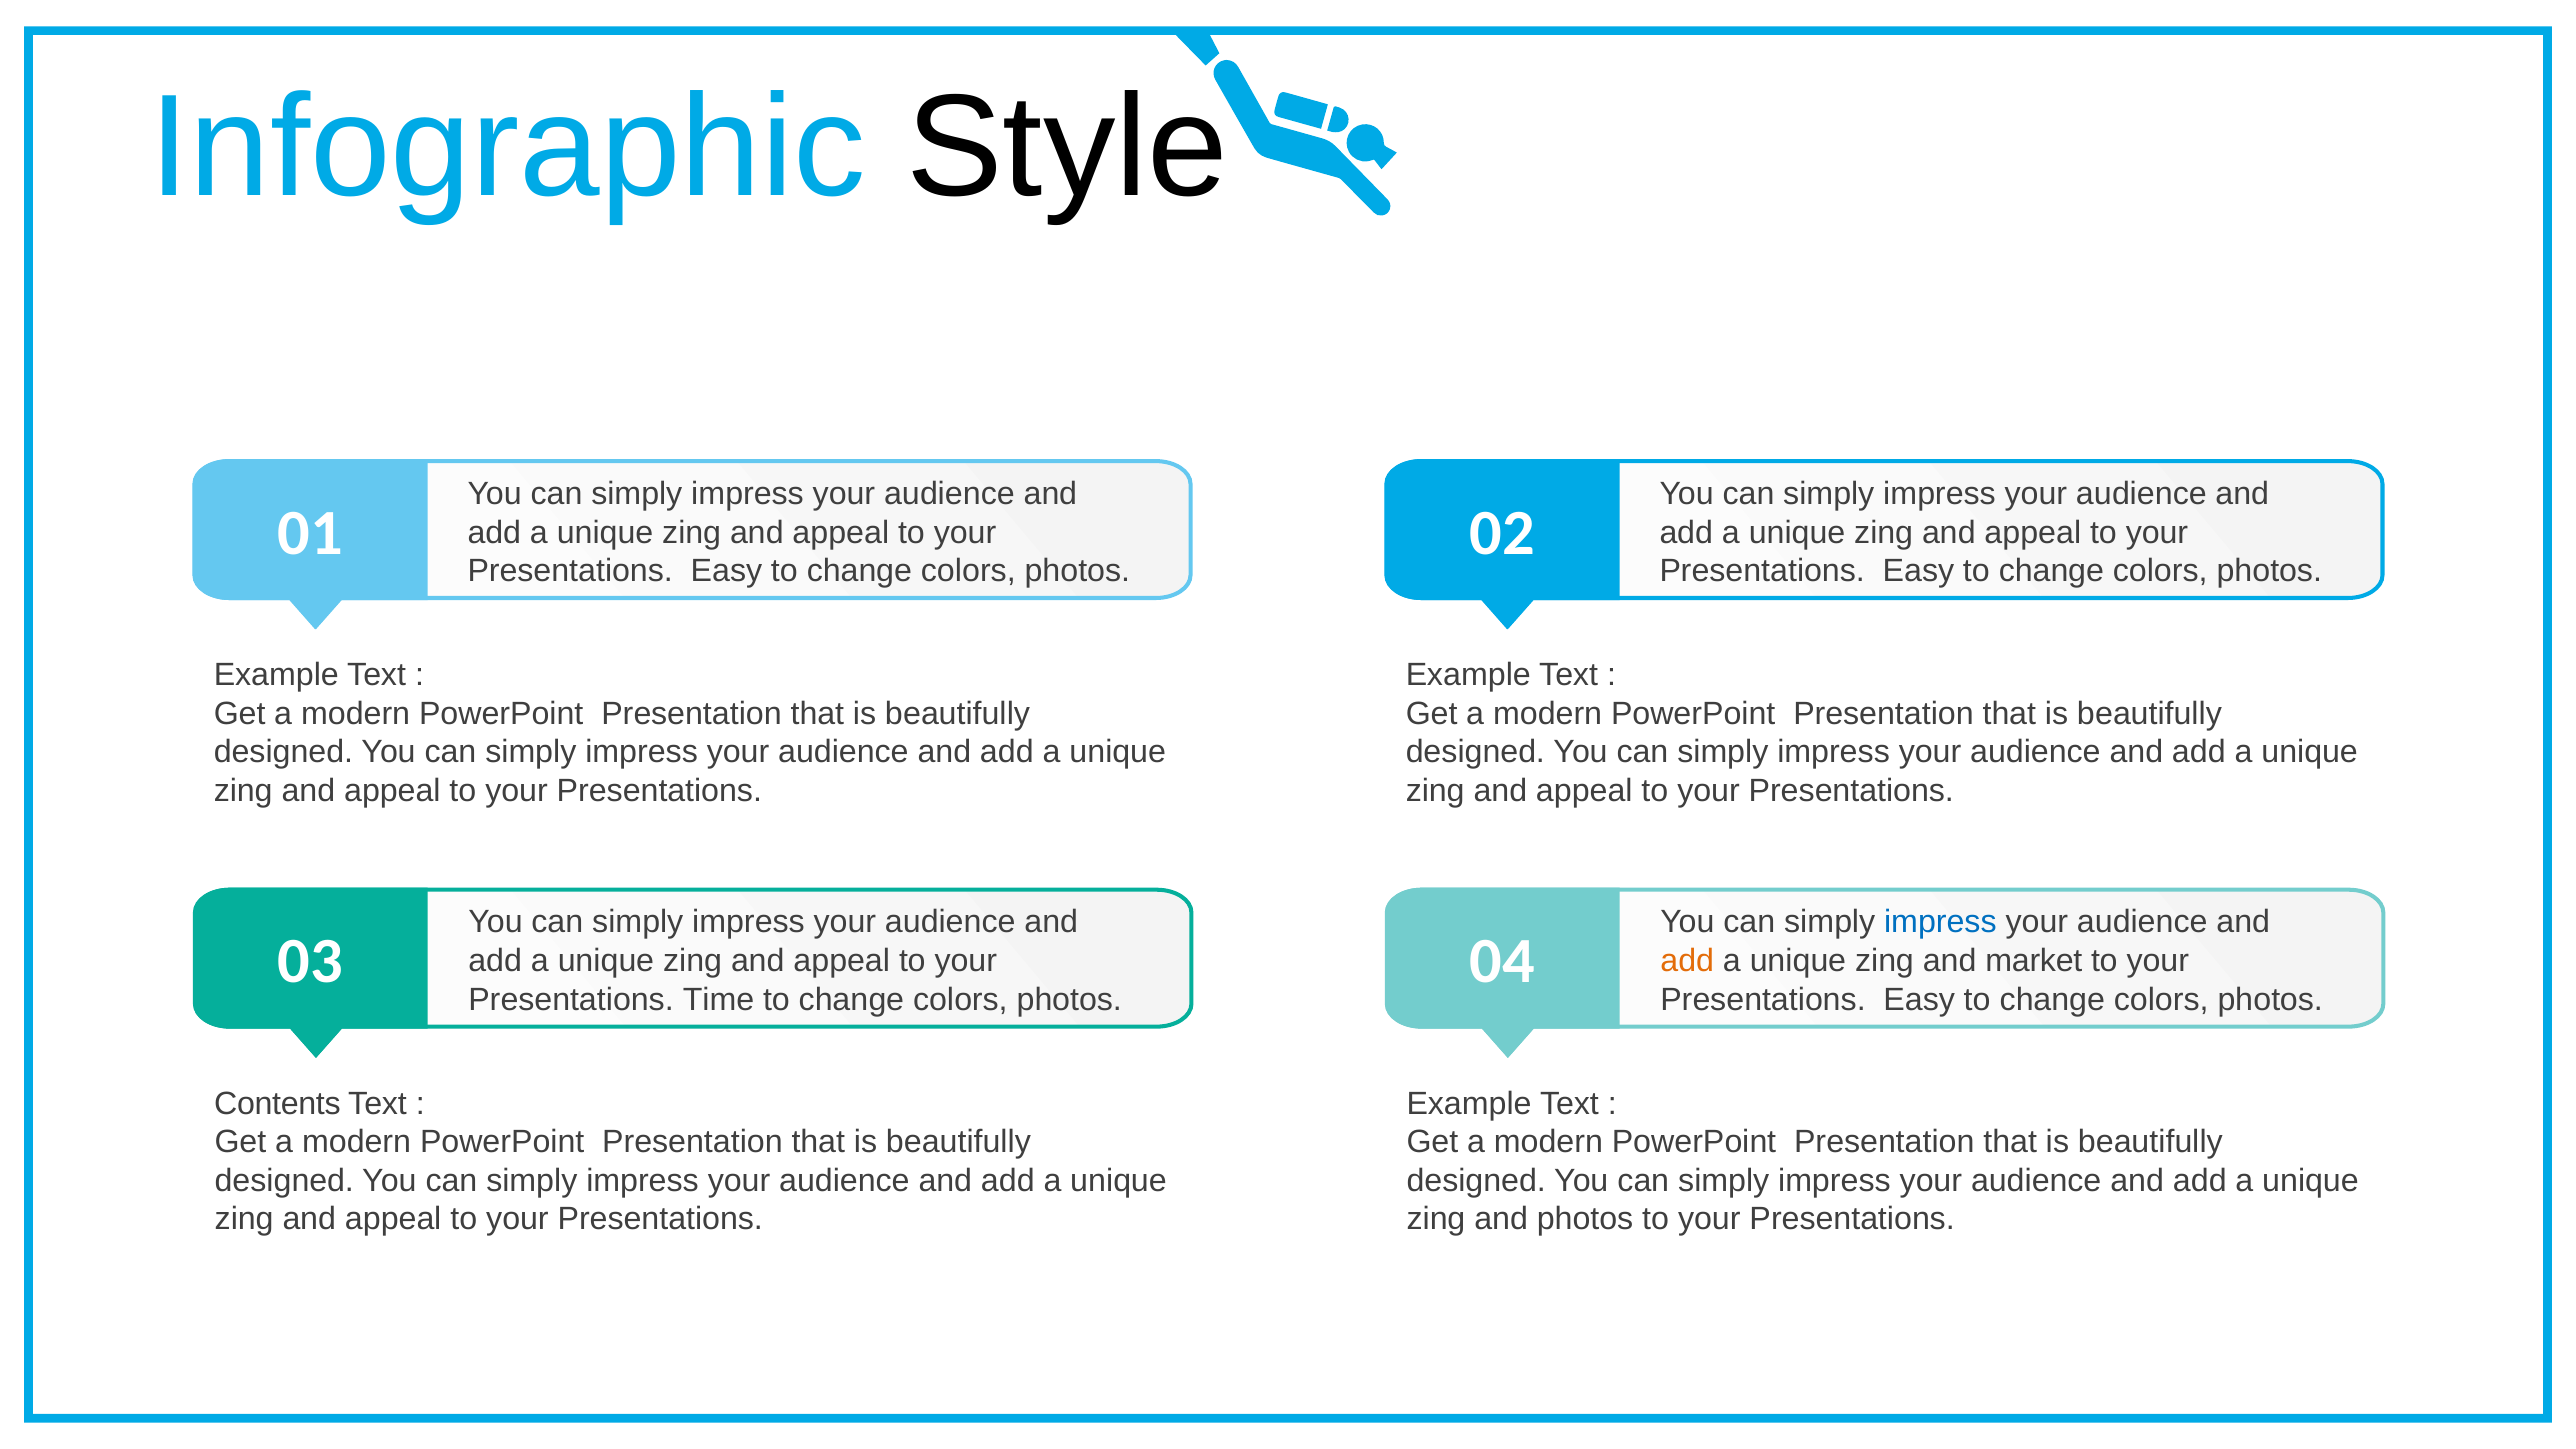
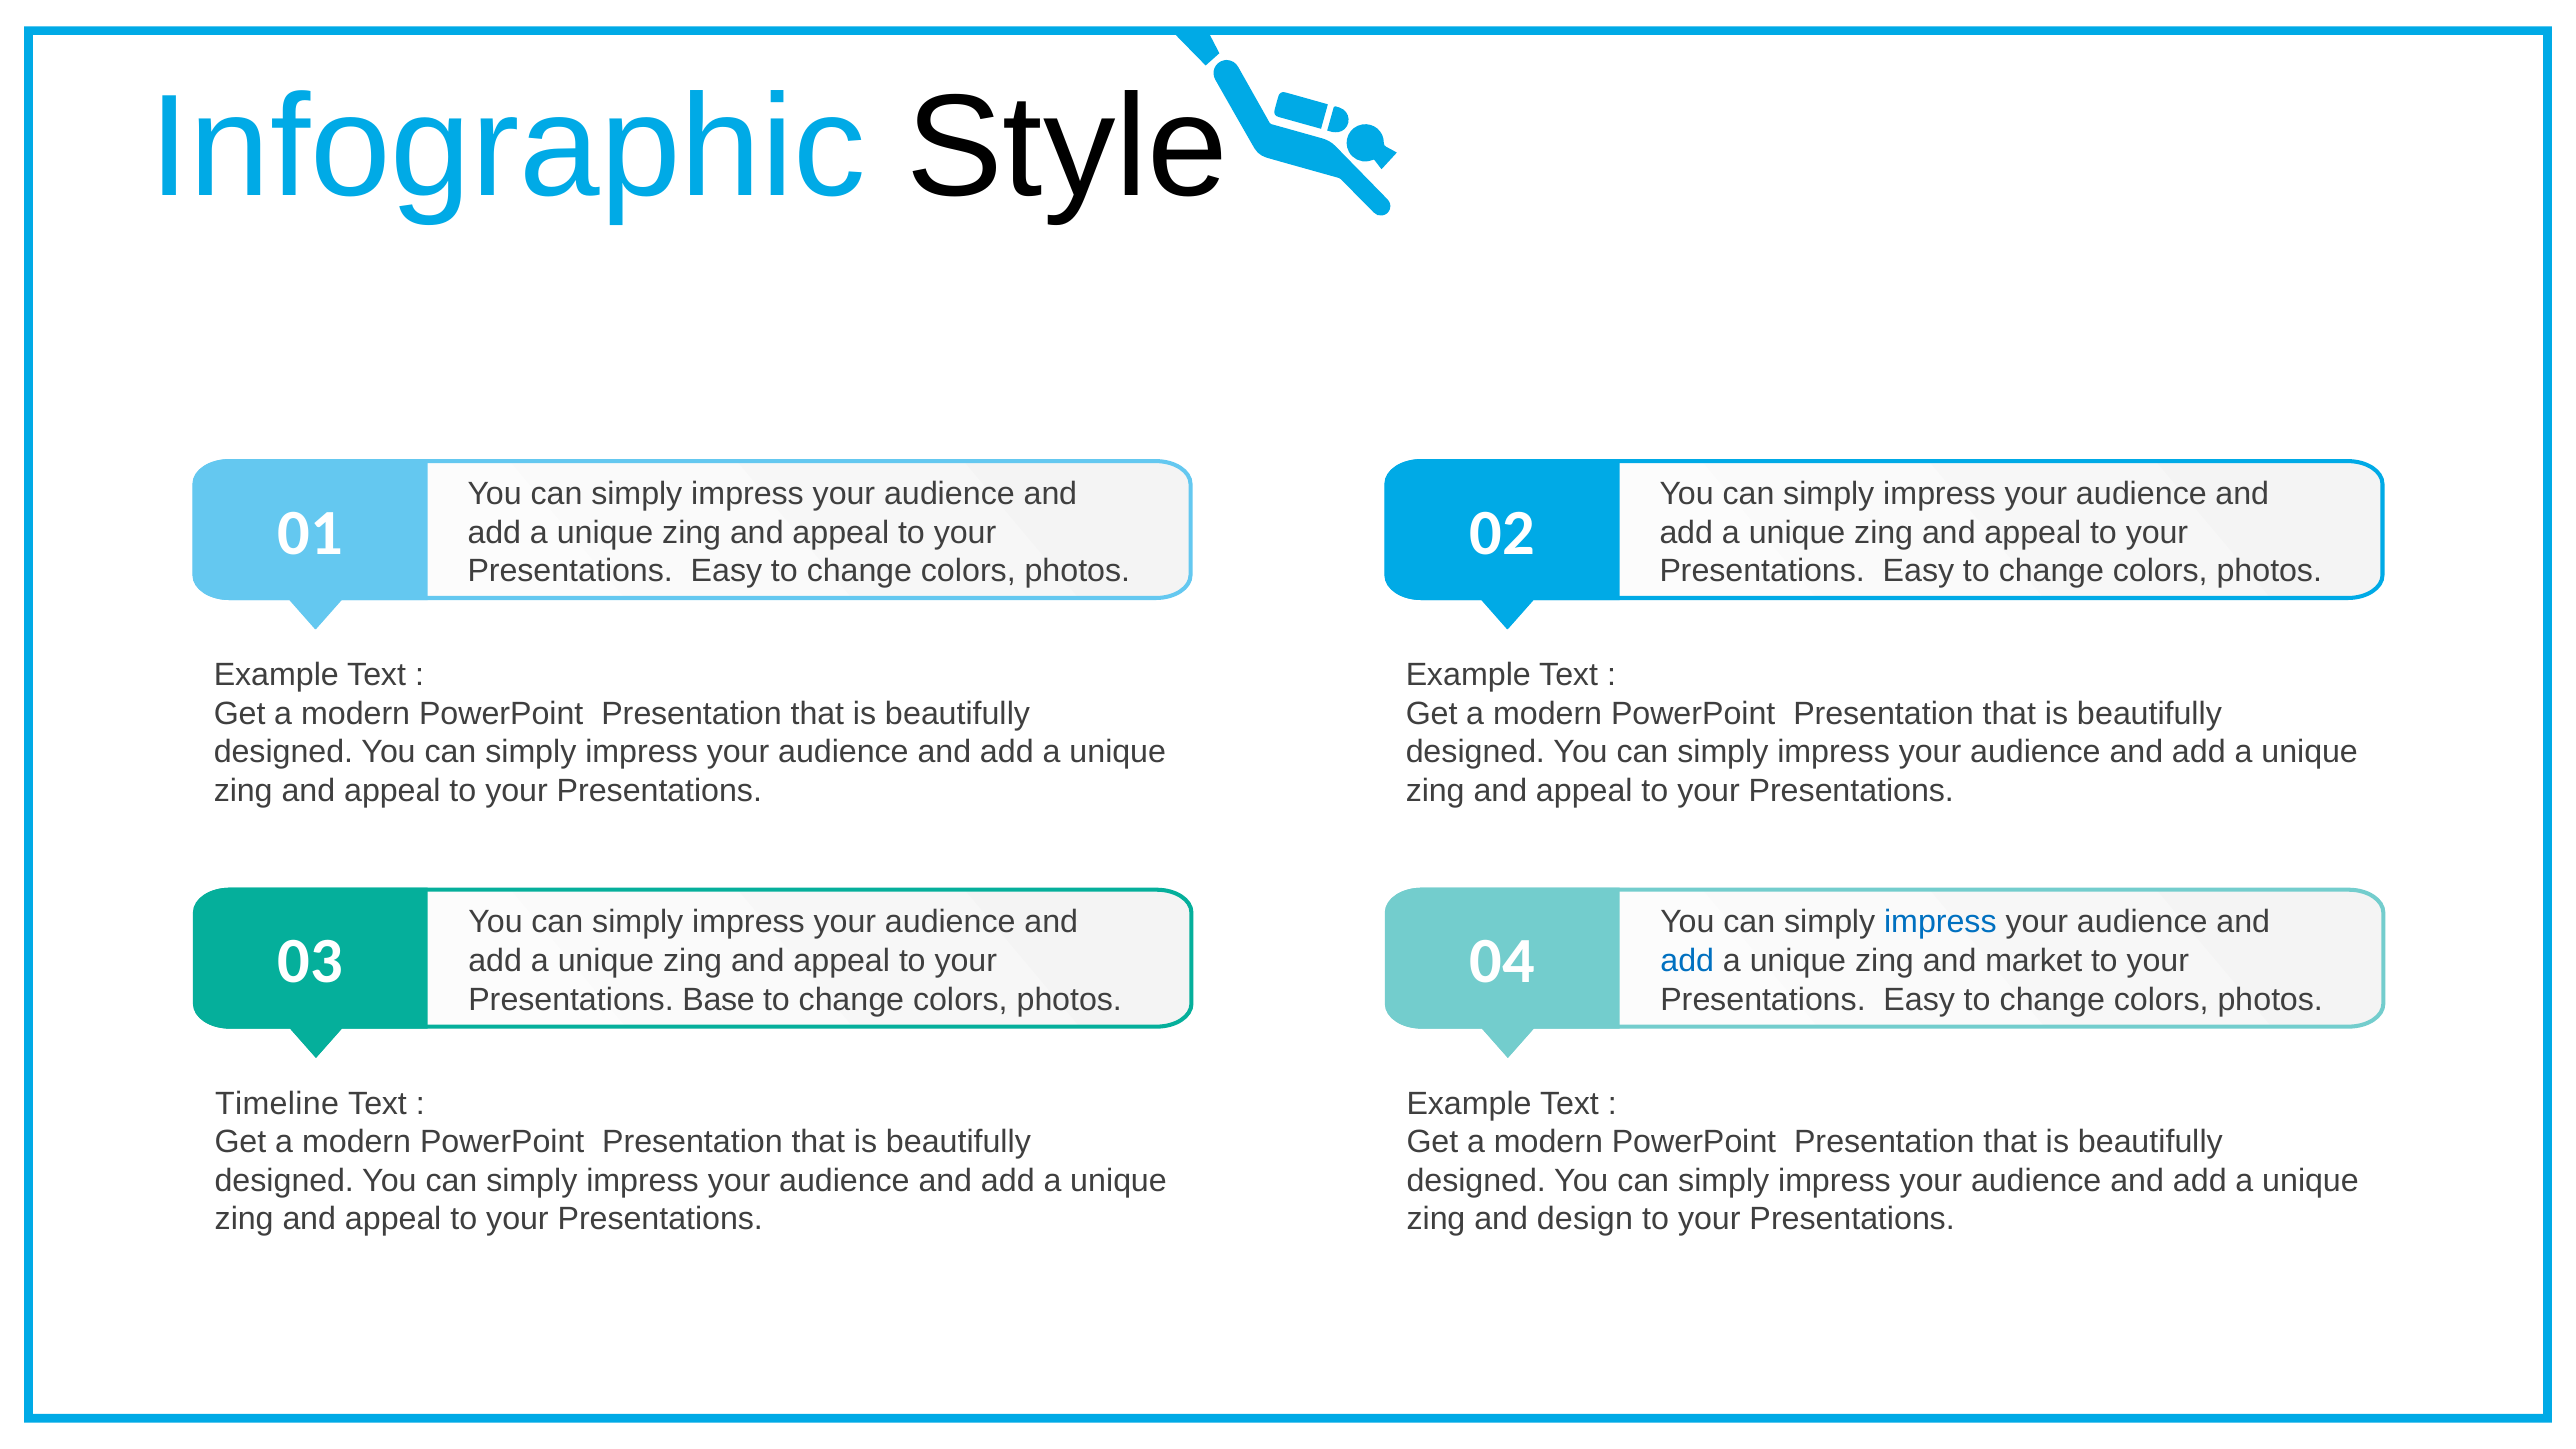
add at (1687, 961) colour: orange -> blue
Time: Time -> Base
Contents: Contents -> Timeline
and photos: photos -> design
